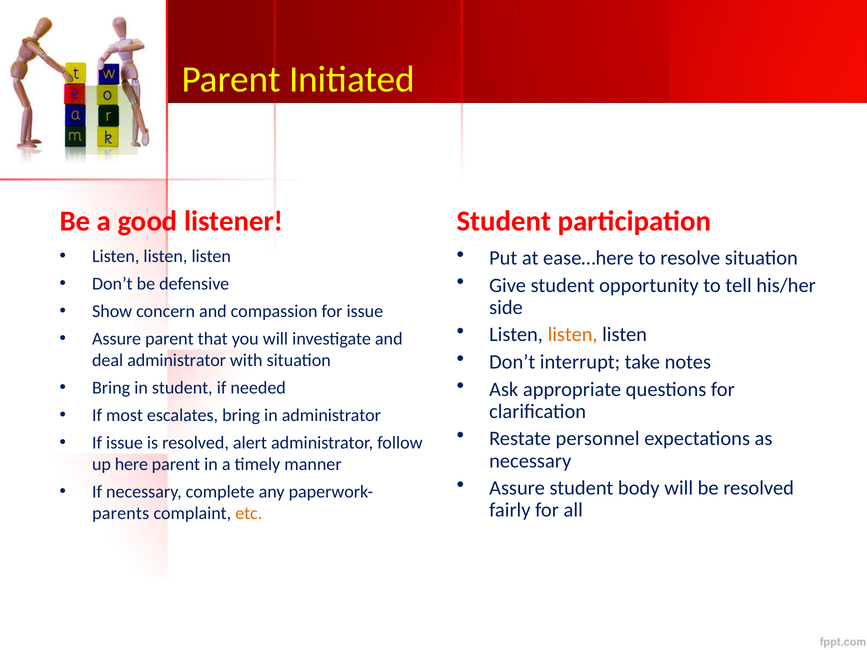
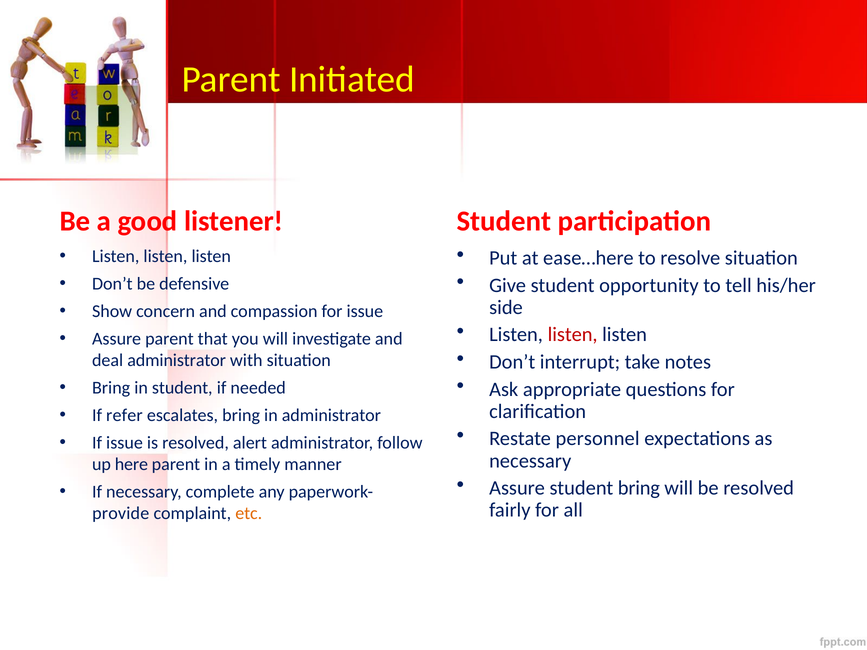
listen at (573, 335) colour: orange -> red
most: most -> refer
student body: body -> bring
parents: parents -> provide
